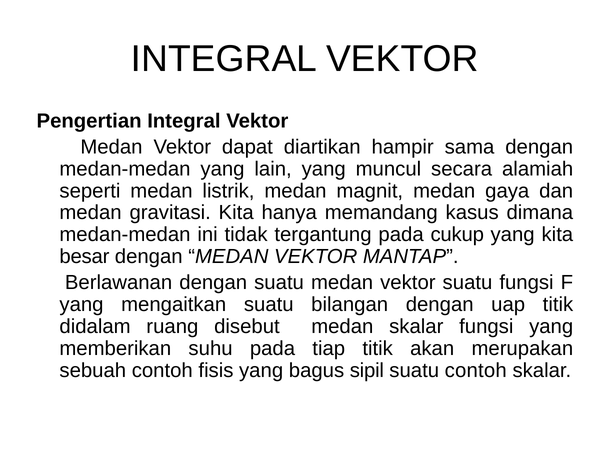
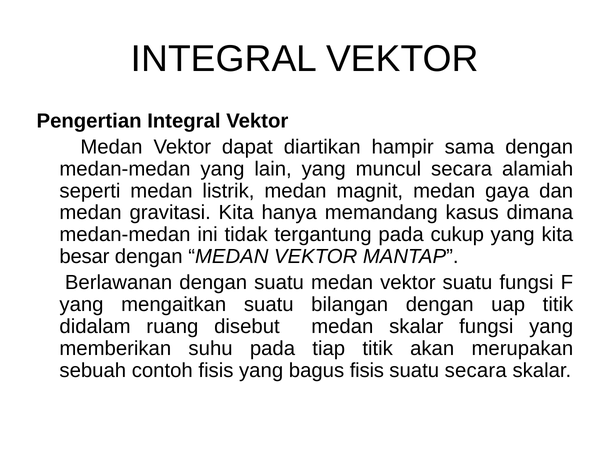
bagus sipil: sipil -> fisis
suatu contoh: contoh -> secara
